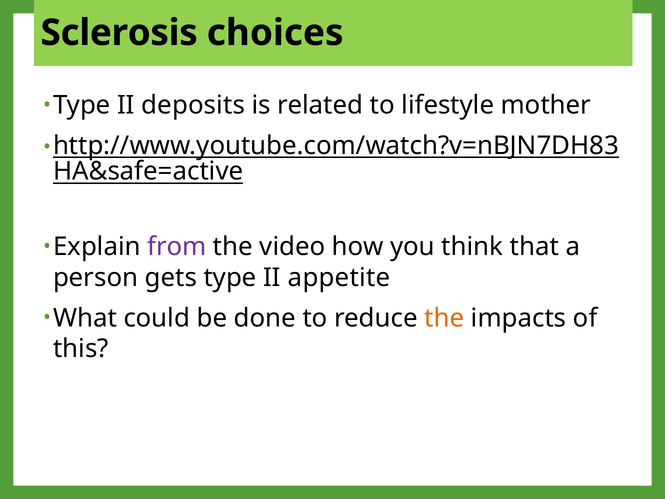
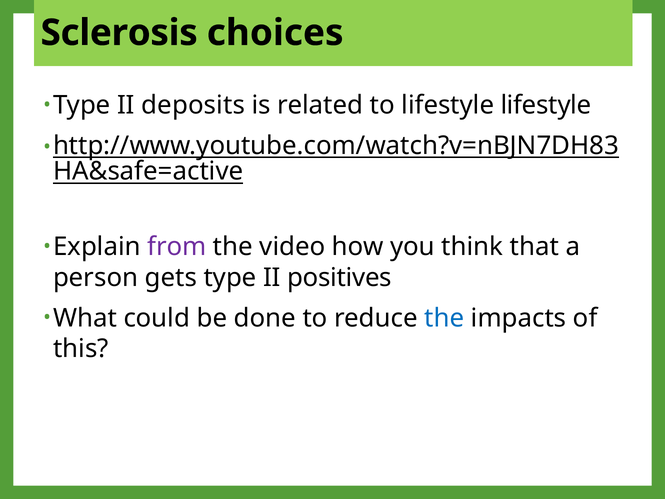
lifestyle mother: mother -> lifestyle
appetite: appetite -> positives
the at (444, 318) colour: orange -> blue
